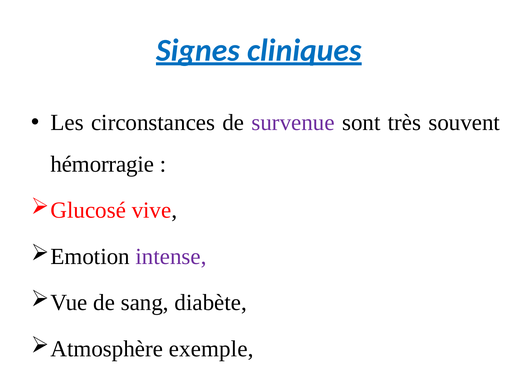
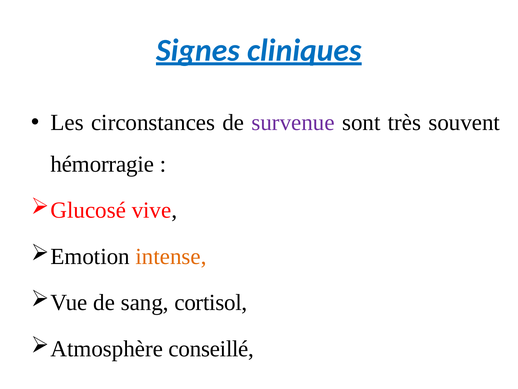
intense colour: purple -> orange
diabète: diabète -> cortisol
exemple: exemple -> conseillé
